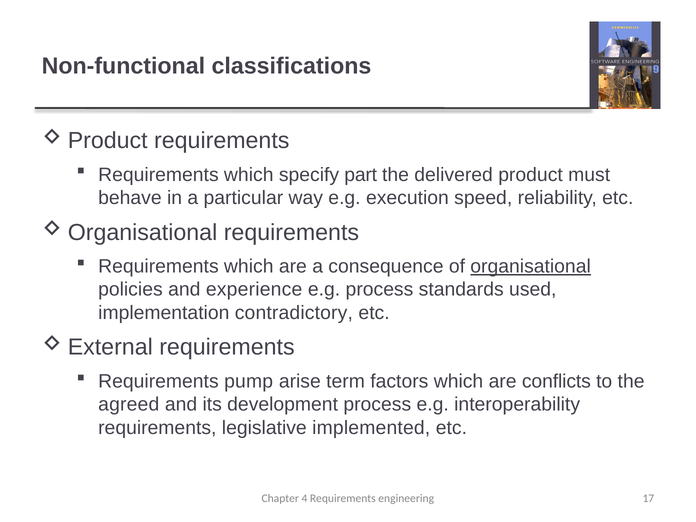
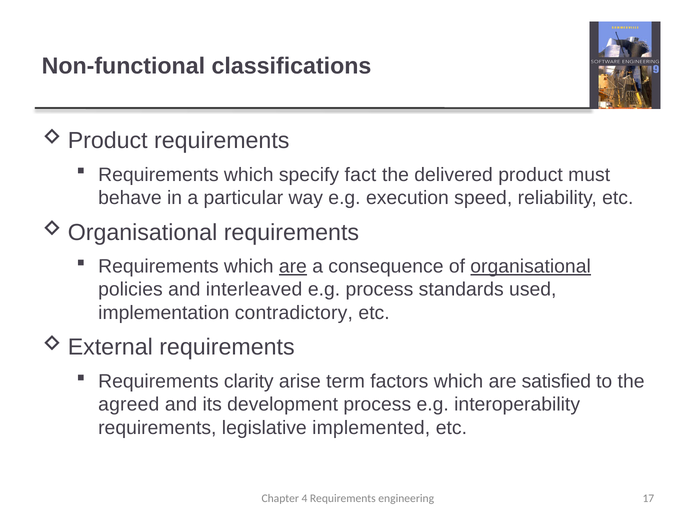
part: part -> fact
are at (293, 266) underline: none -> present
experience: experience -> interleaved
pump: pump -> clarity
conflicts: conflicts -> satisfied
